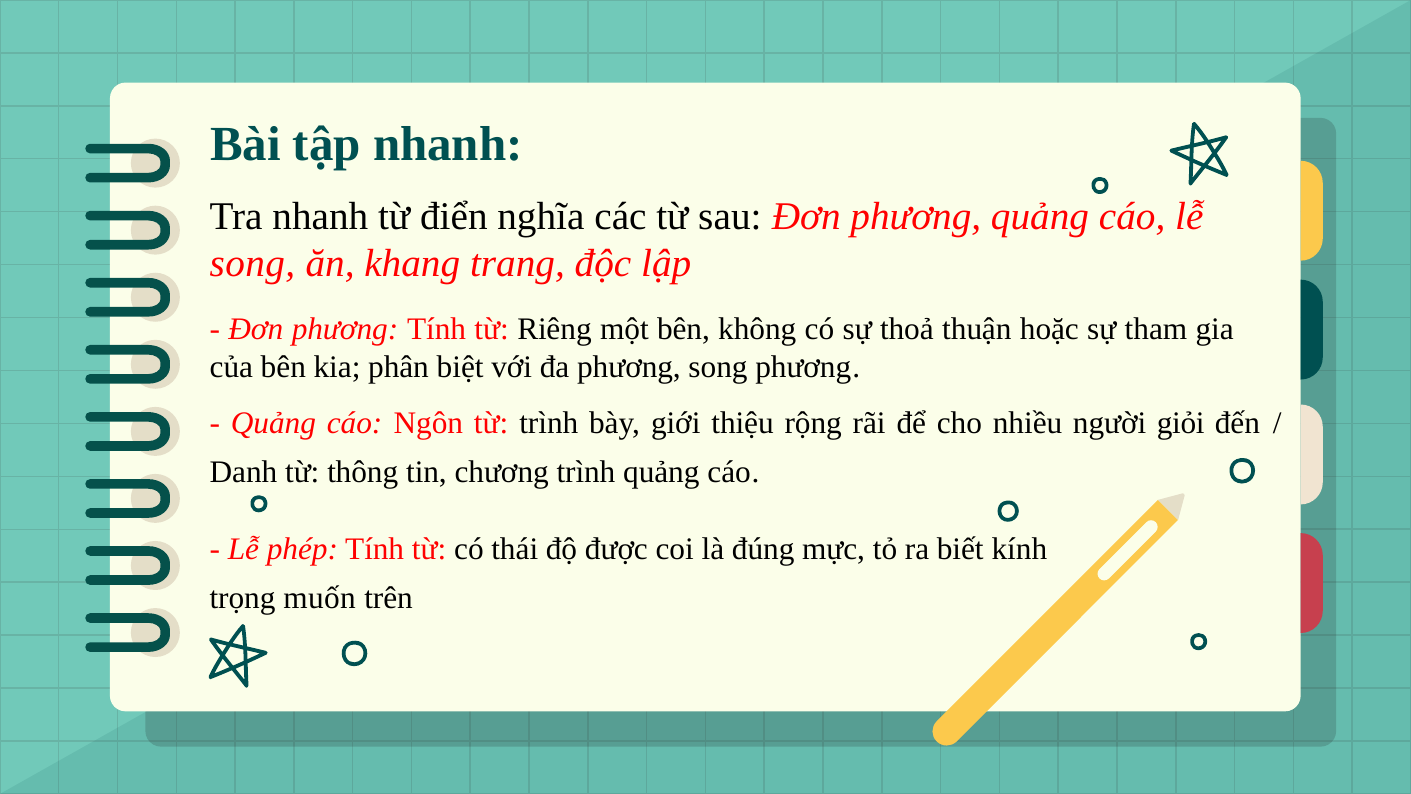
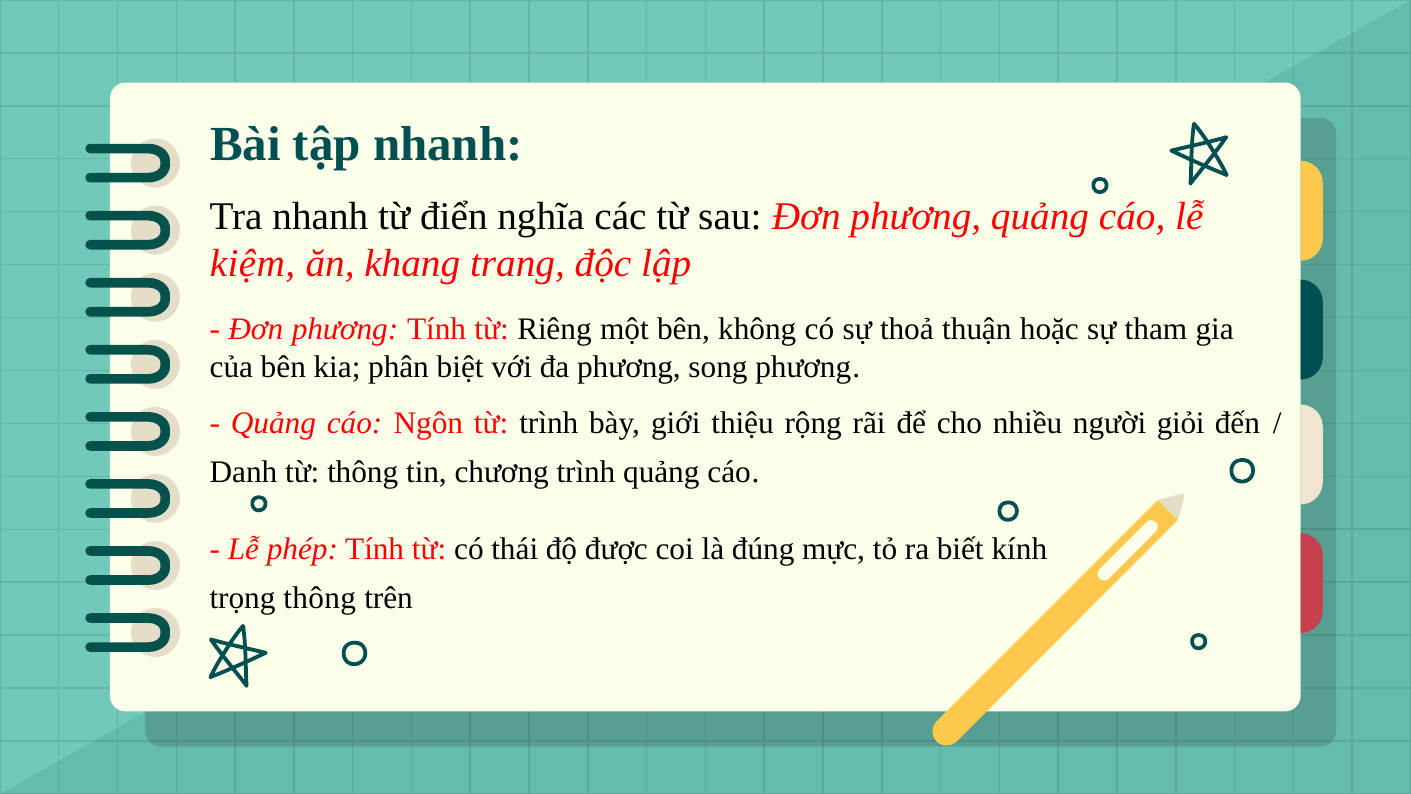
song at (252, 263): song -> kiệm
trọng muốn: muốn -> thông
